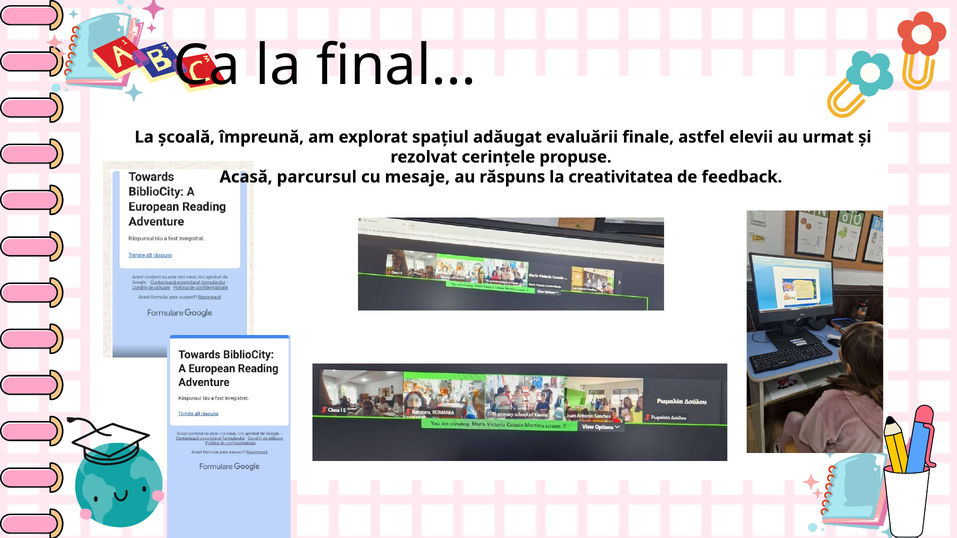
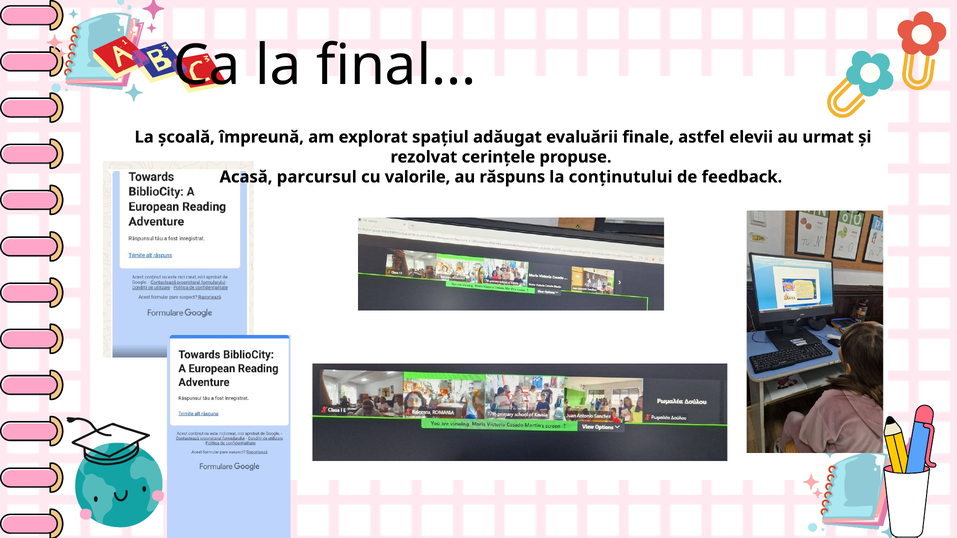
mesaje: mesaje -> valorile
creativitatea: creativitatea -> conținutului
